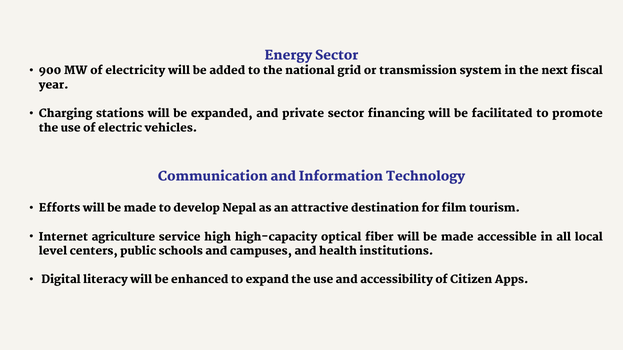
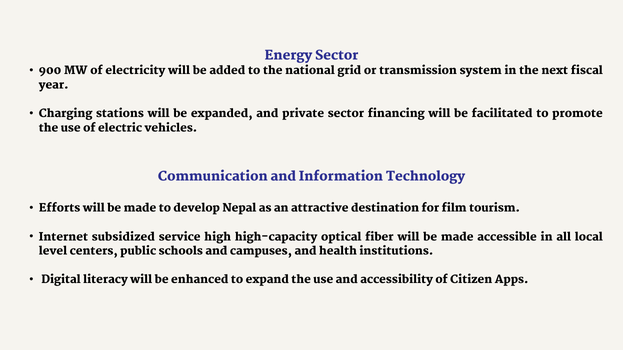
agriculture: agriculture -> subsidized
